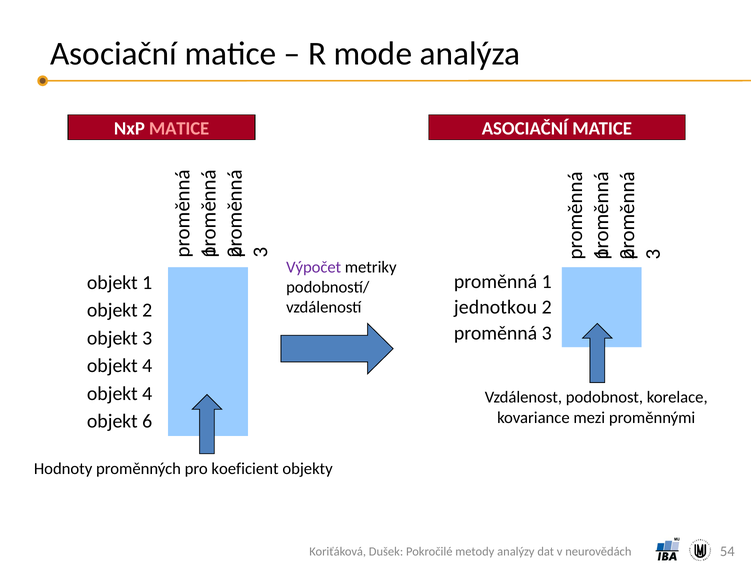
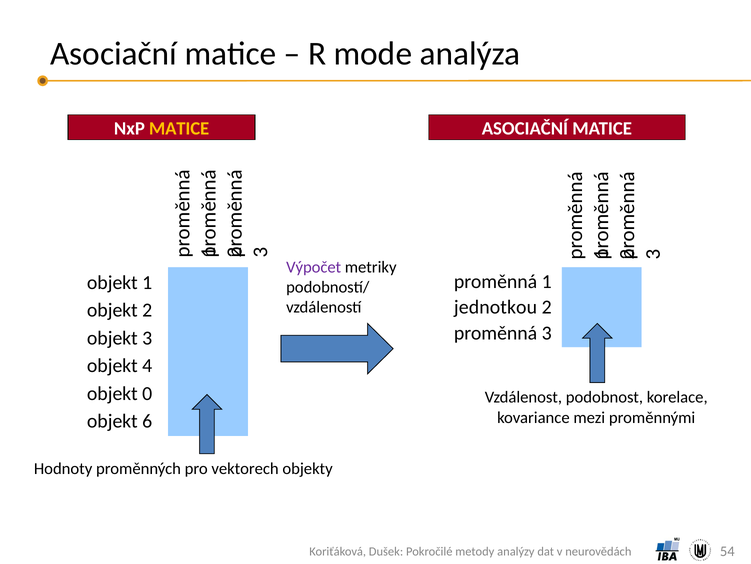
MATICE at (179, 128) colour: pink -> yellow
4 at (147, 393): 4 -> 0
koeficient: koeficient -> vektorech
